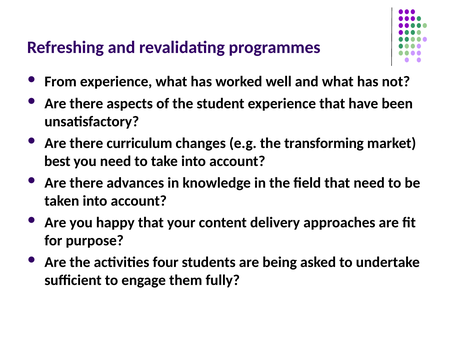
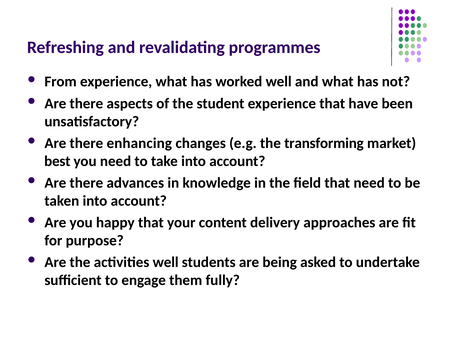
curriculum: curriculum -> enhancing
activities four: four -> well
